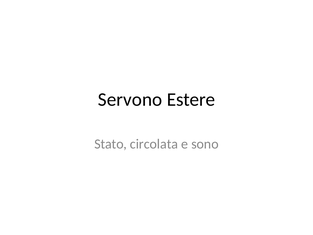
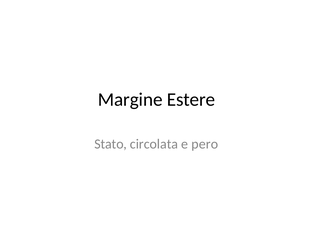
Servono: Servono -> Margine
sono: sono -> pero
